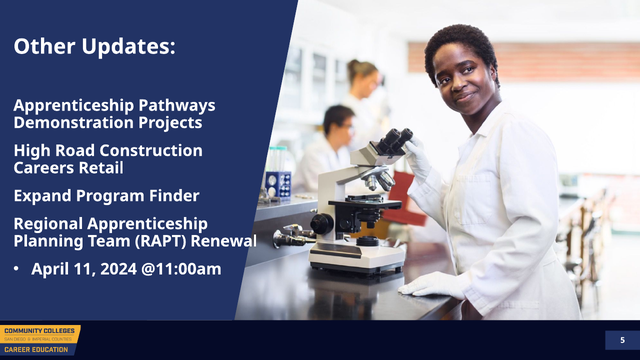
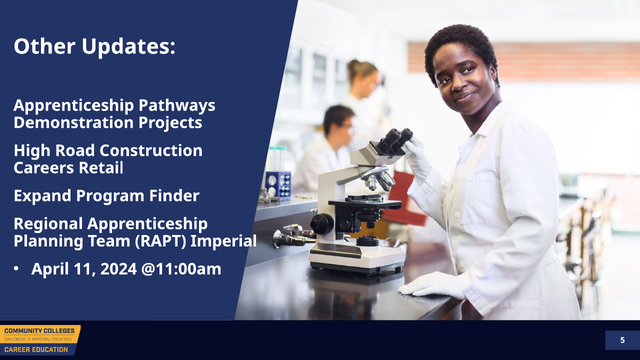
Renewal: Renewal -> Imperial
